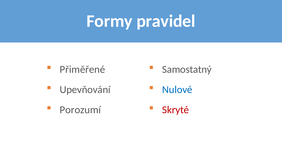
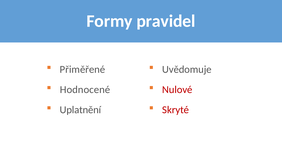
Samostatný: Samostatný -> Uvědomuje
Upevňování: Upevňování -> Hodnocené
Nulové colour: blue -> red
Porozumí: Porozumí -> Uplatnění
